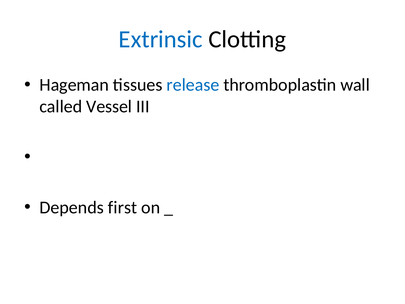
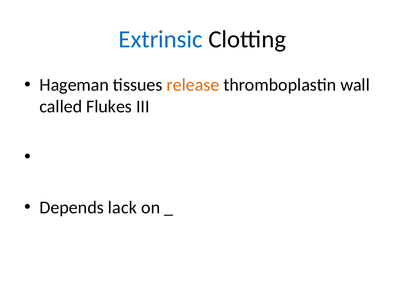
release colour: blue -> orange
Vessel: Vessel -> Flukes
first: first -> lack
